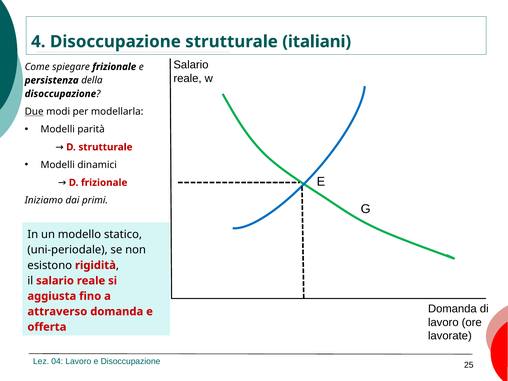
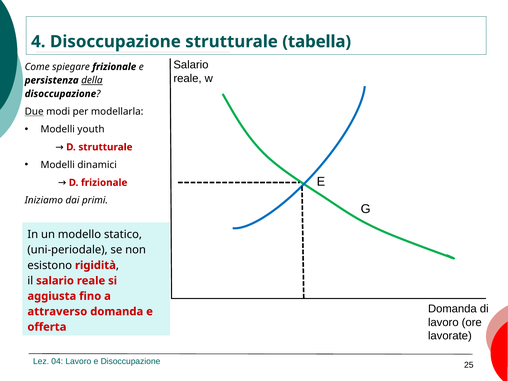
italiani: italiani -> tabella
della underline: none -> present
parità: parità -> youth
